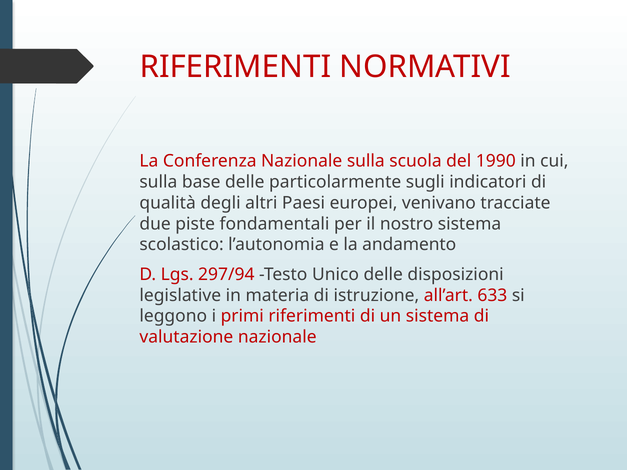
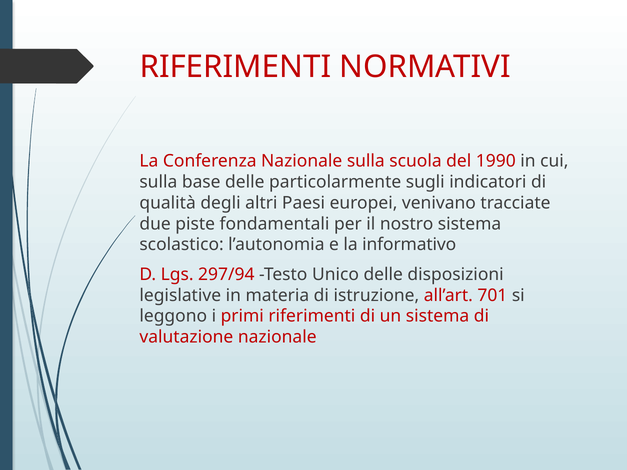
andamento: andamento -> informativo
633: 633 -> 701
